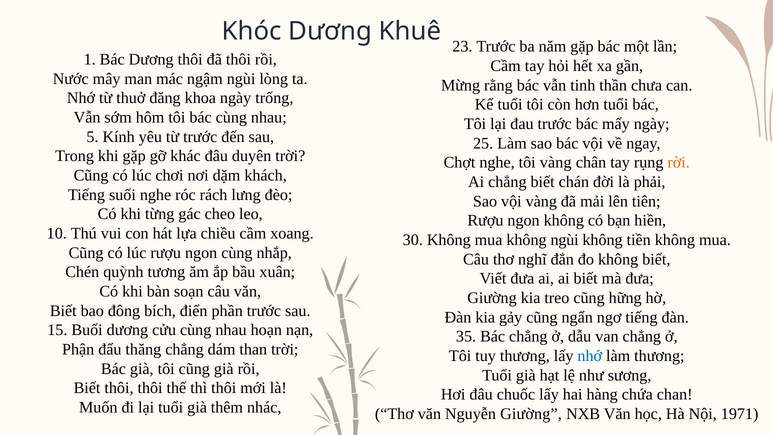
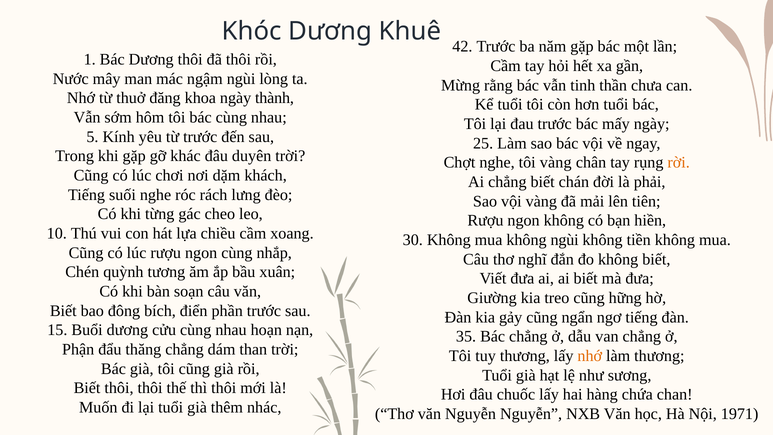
23: 23 -> 42
trống: trống -> thành
nhớ at (590, 356) colour: blue -> orange
Nguyễn Giường: Giường -> Nguyễn
